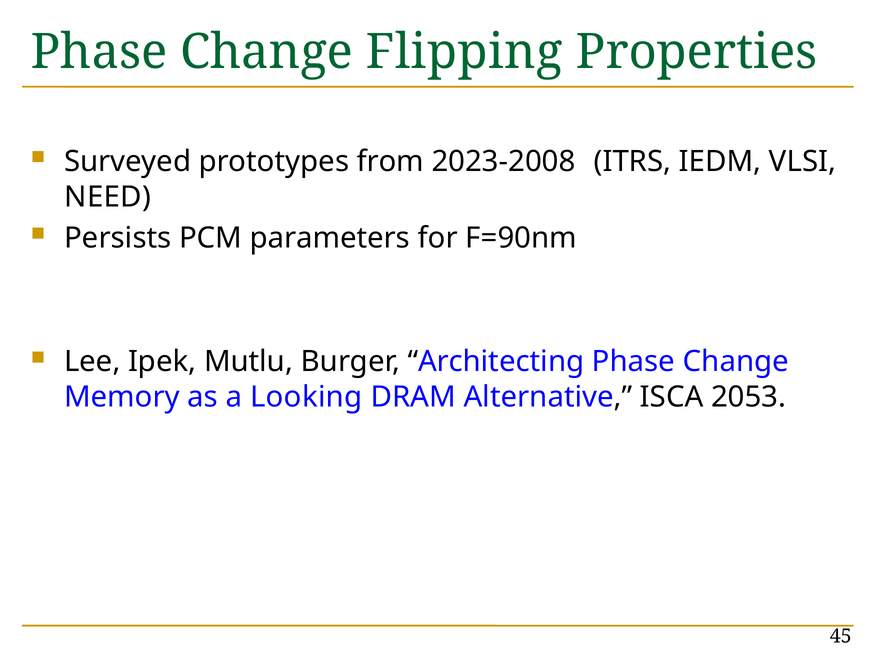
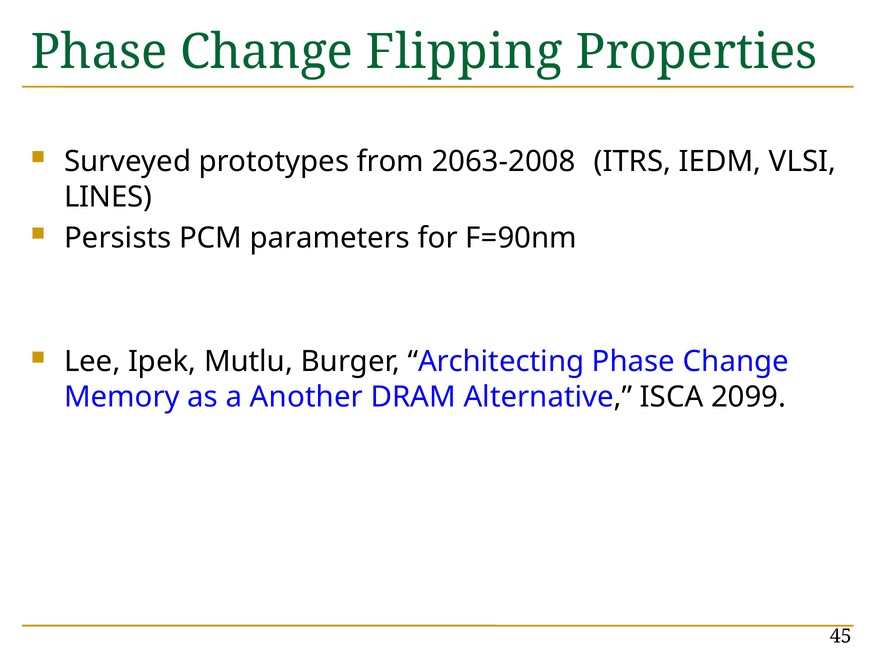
2023-2008: 2023-2008 -> 2063-2008
NEED: NEED -> LINES
Looking: Looking -> Another
2053: 2053 -> 2099
